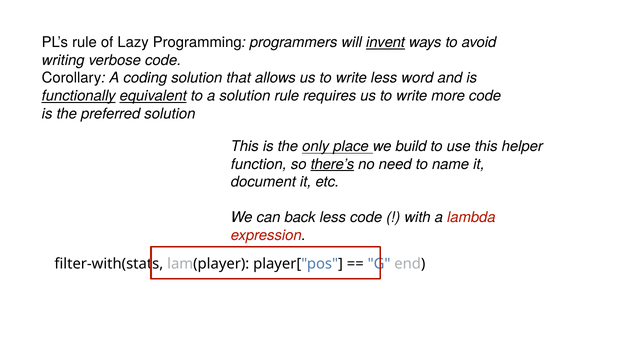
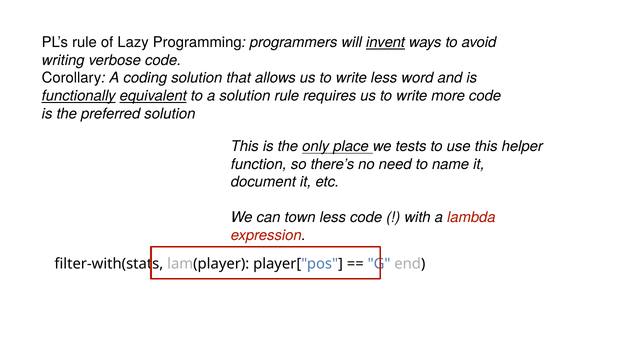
build: build -> tests
there’s underline: present -> none
back: back -> town
